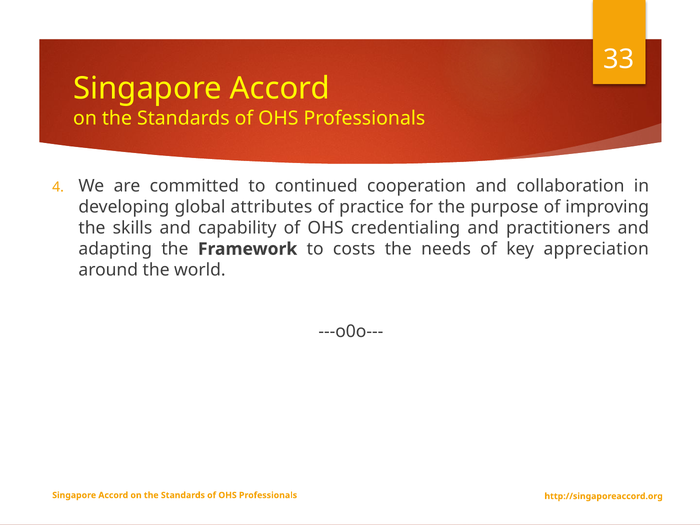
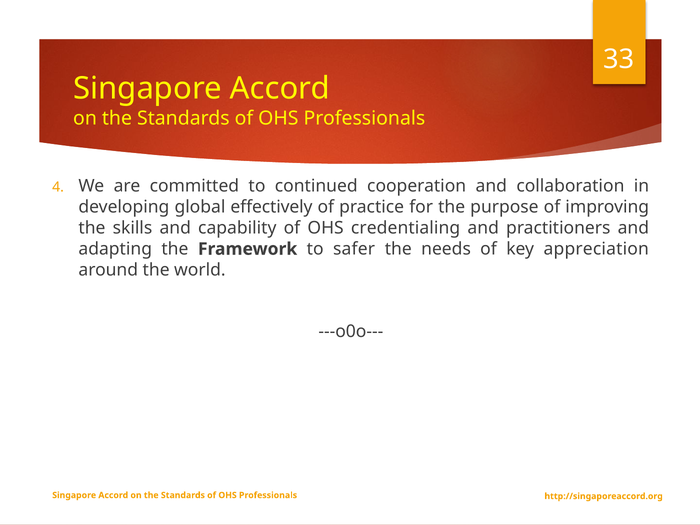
attributes: attributes -> effectively
costs: costs -> safer
